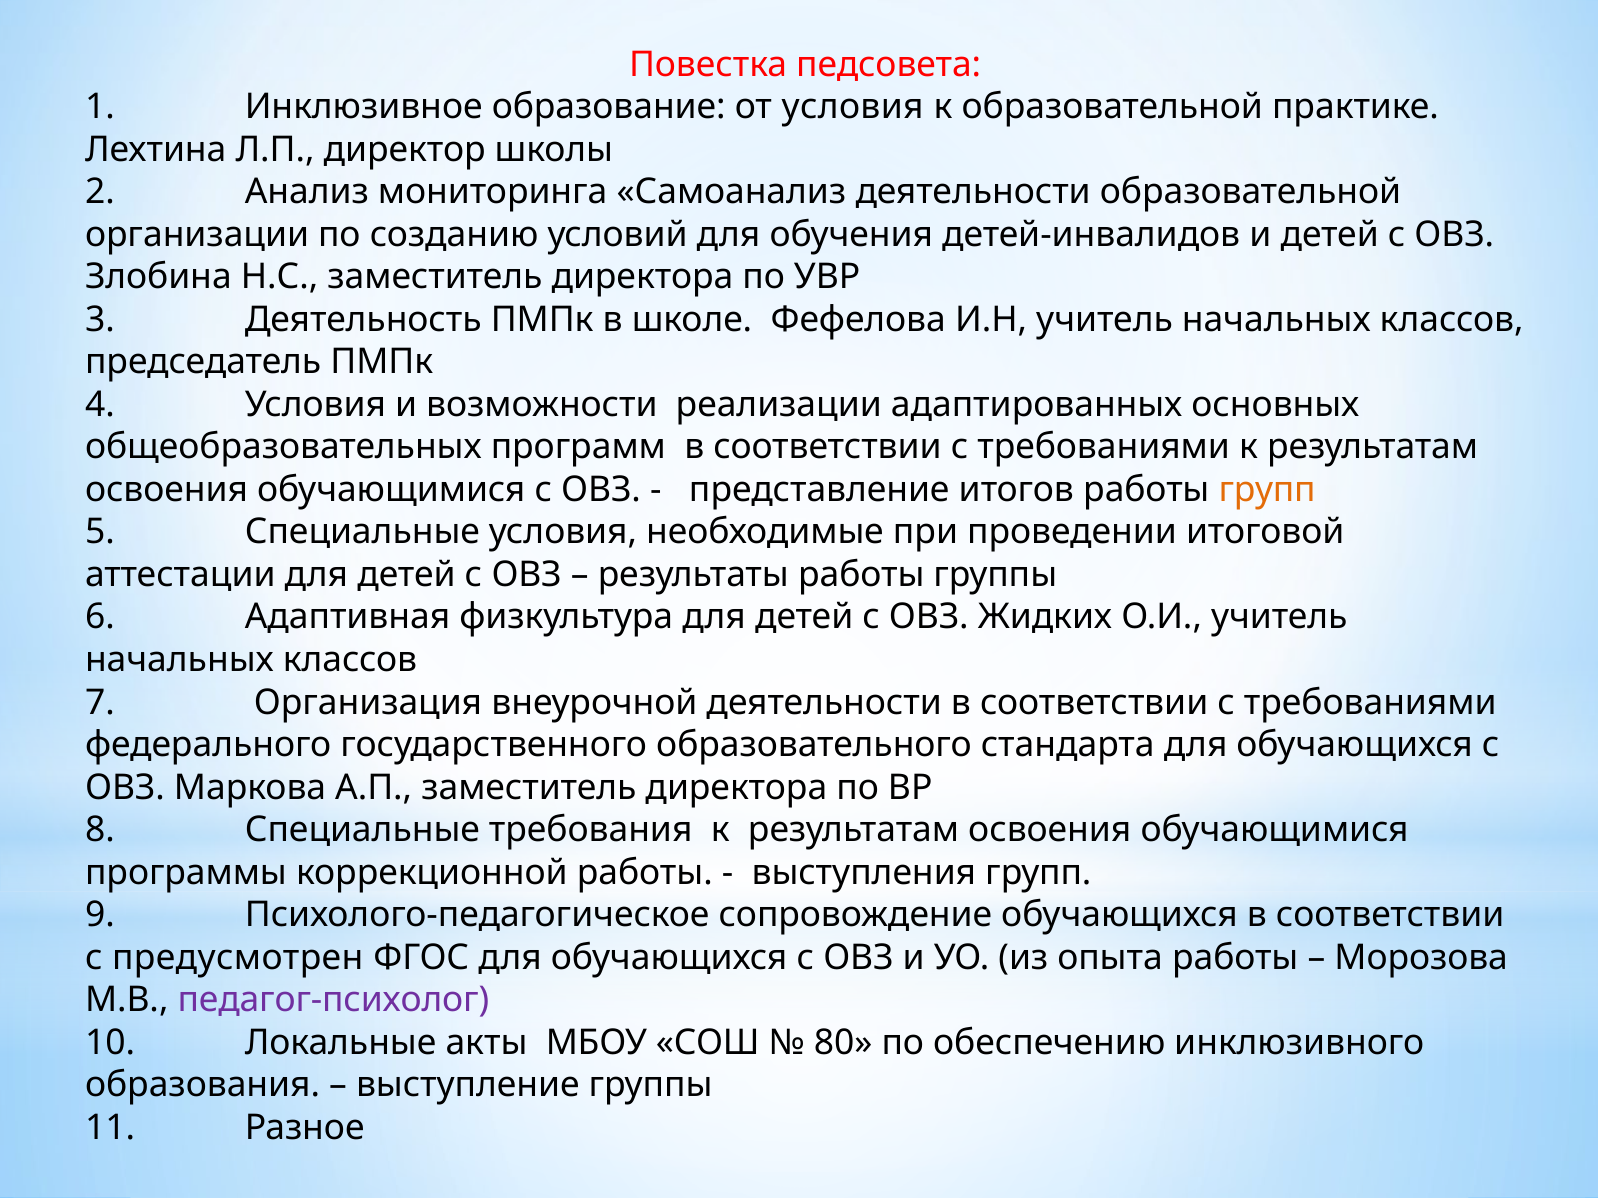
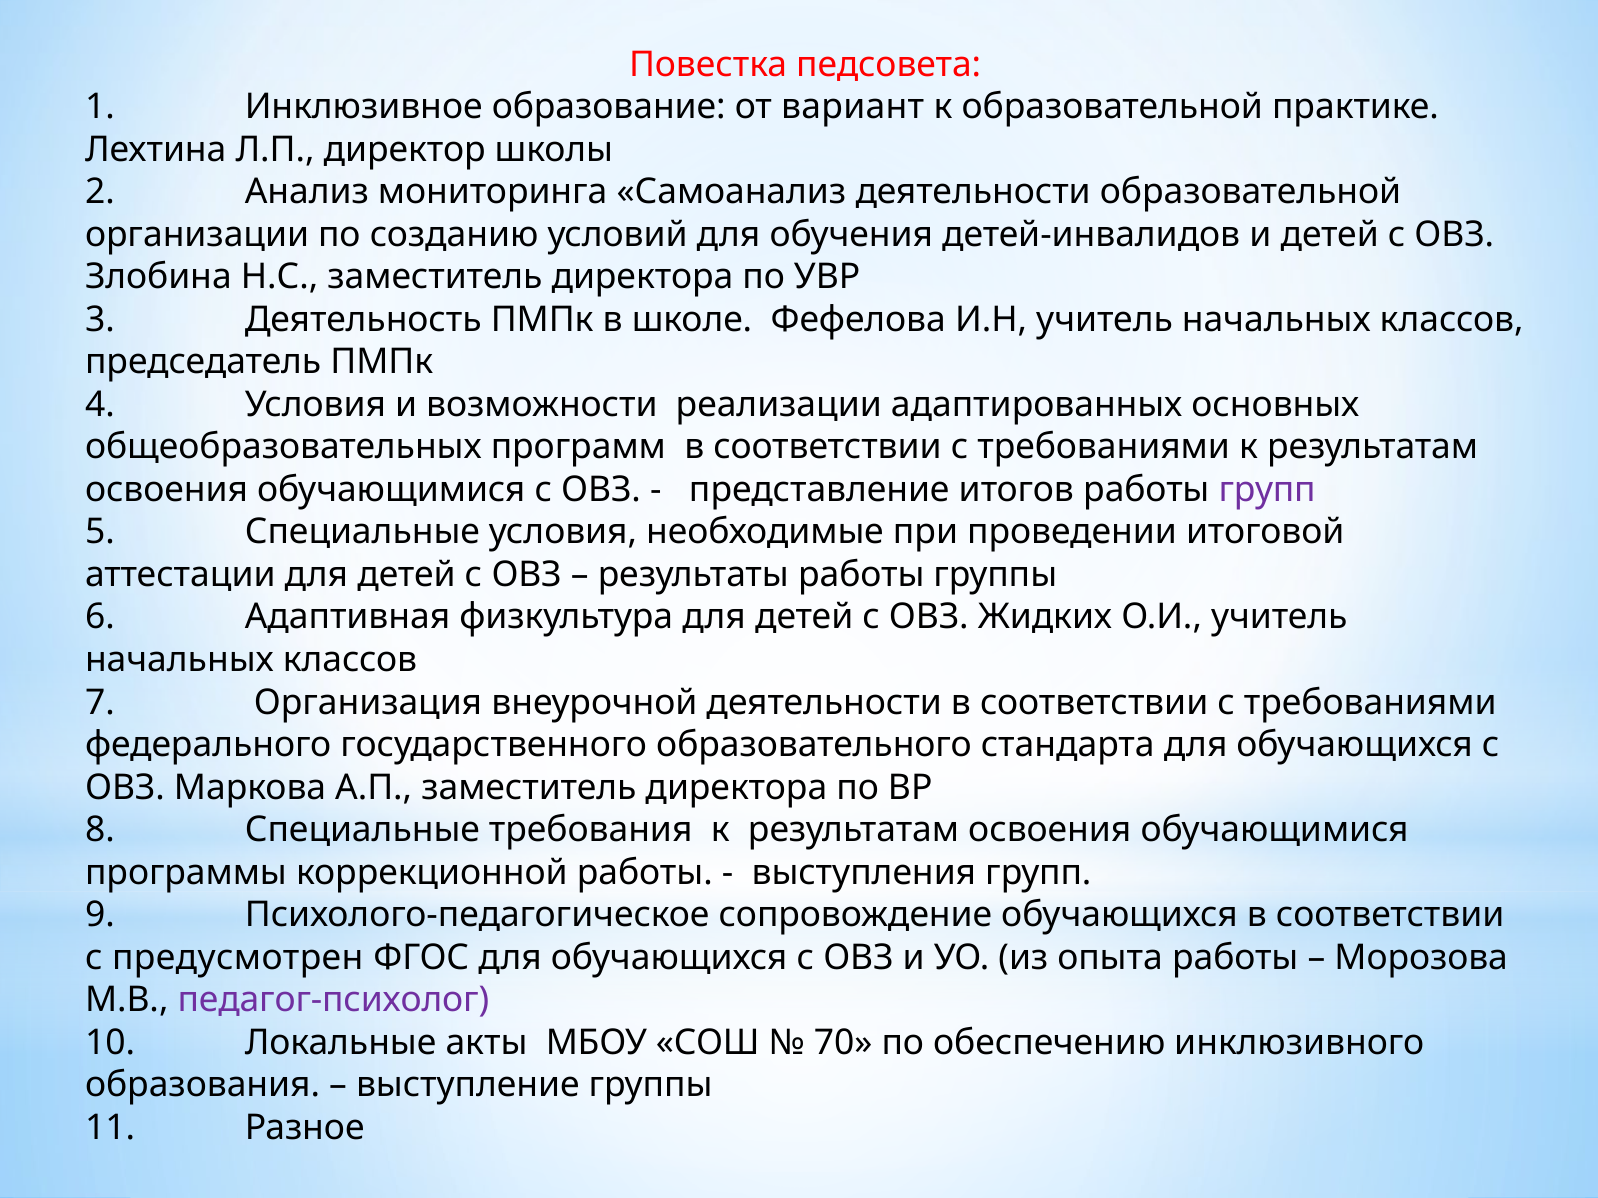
от условия: условия -> вариант
групп at (1267, 490) colour: orange -> purple
80: 80 -> 70
